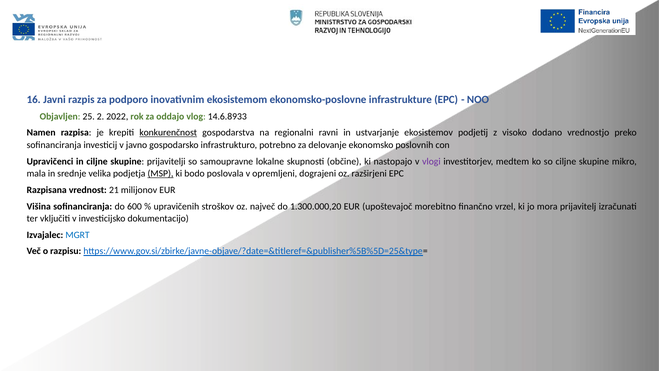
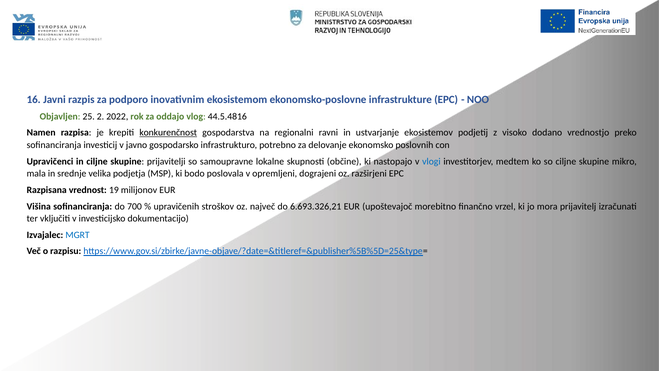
14.6.8933: 14.6.8933 -> 44.5.4816
vlogi colour: purple -> blue
MSP underline: present -> none
21: 21 -> 19
600: 600 -> 700
1.300.000,20: 1.300.000,20 -> 6.693.326,21
